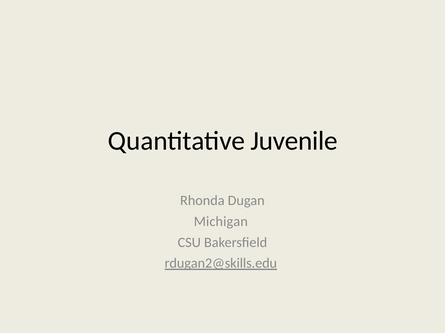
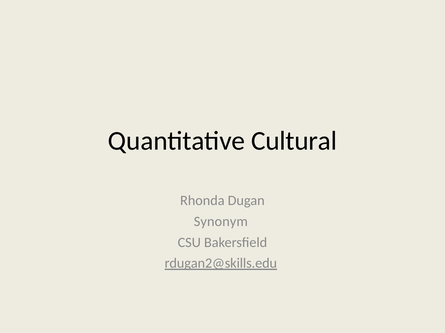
Juvenile: Juvenile -> Cultural
Michigan: Michigan -> Synonym
